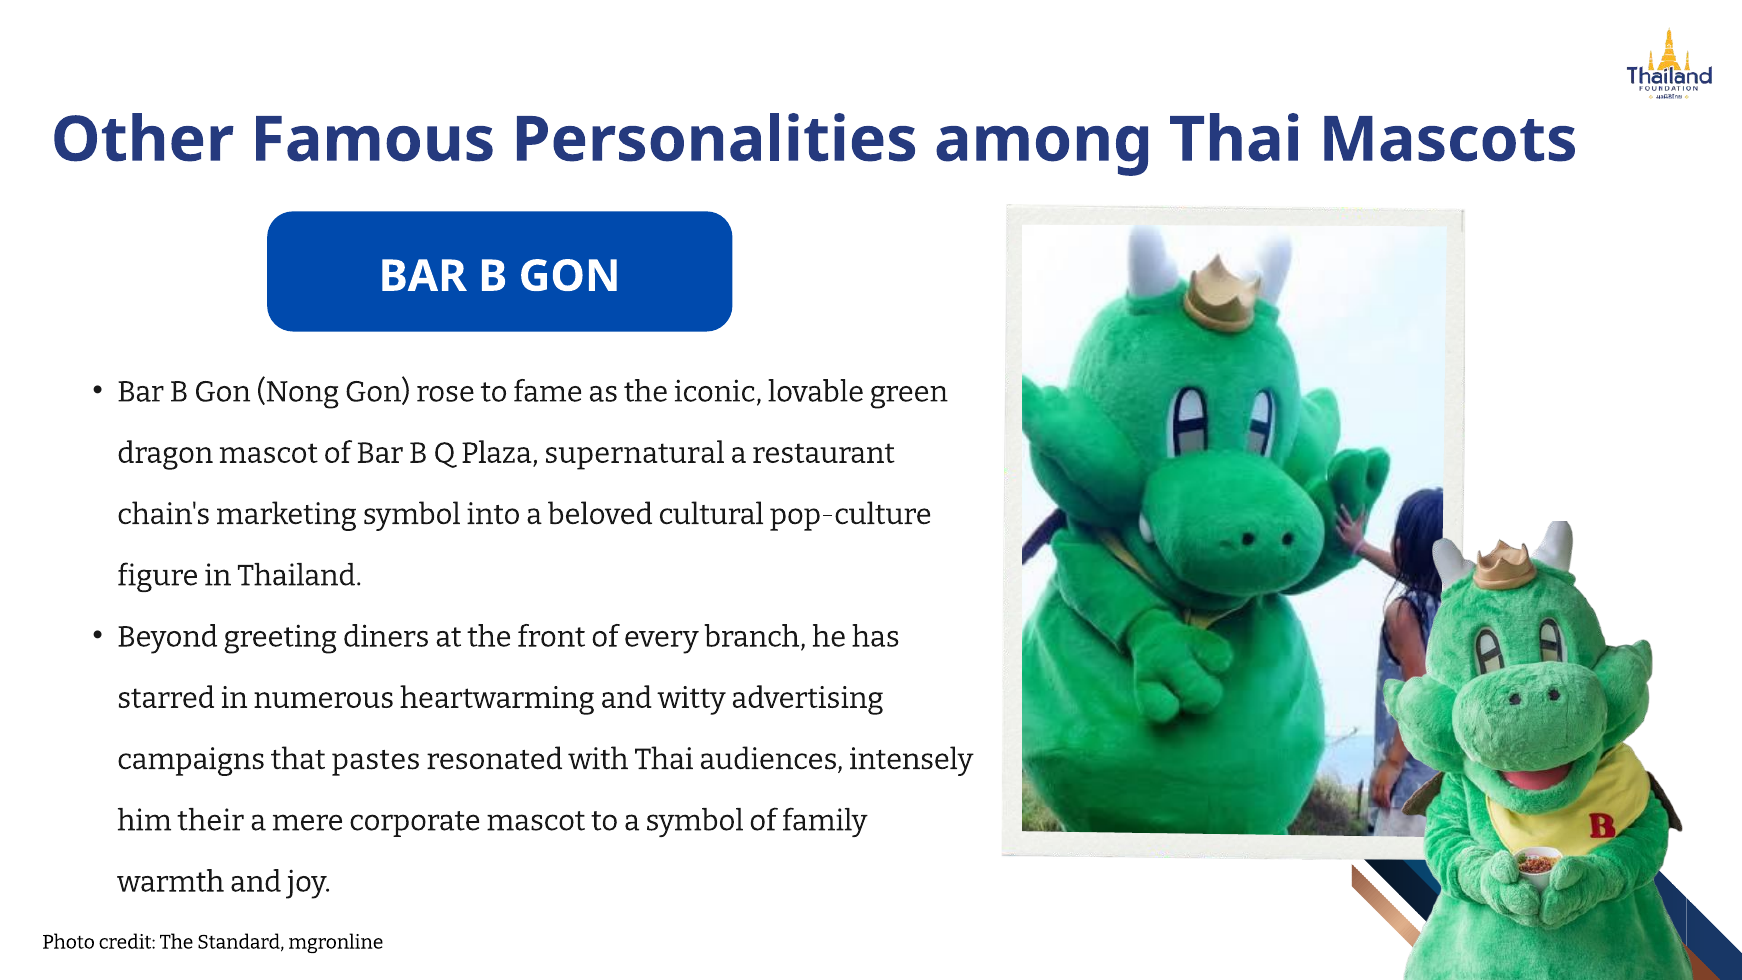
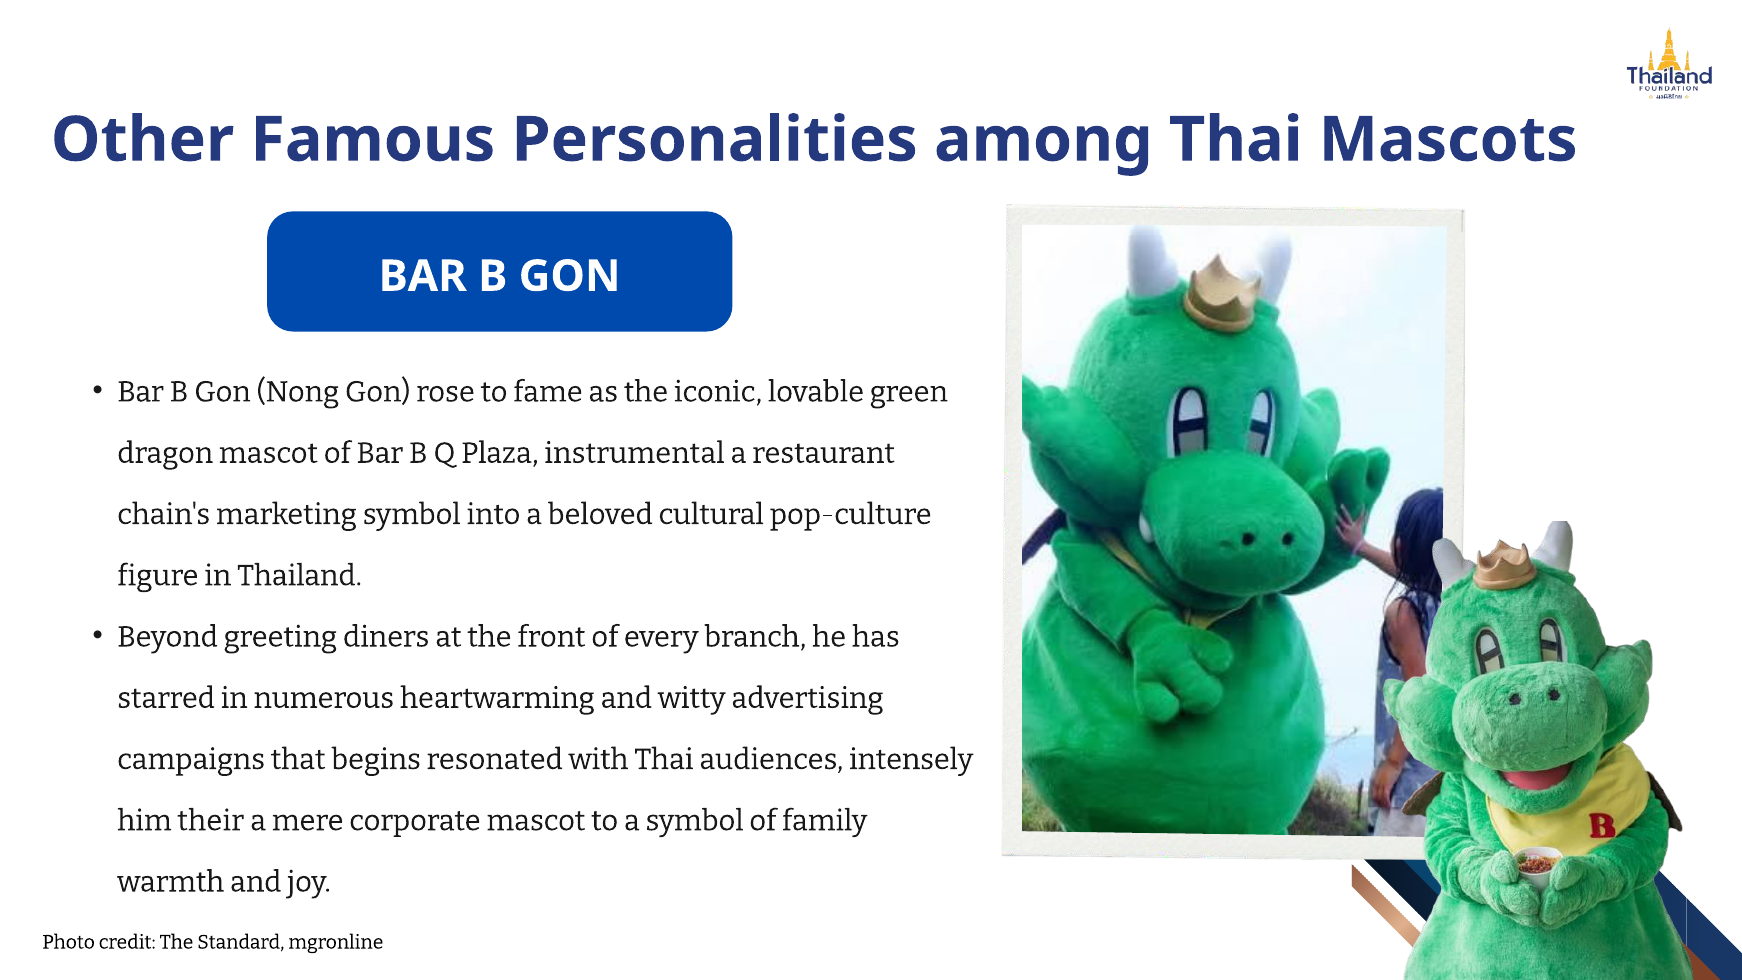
supernatural: supernatural -> instrumental
pastes: pastes -> begins
